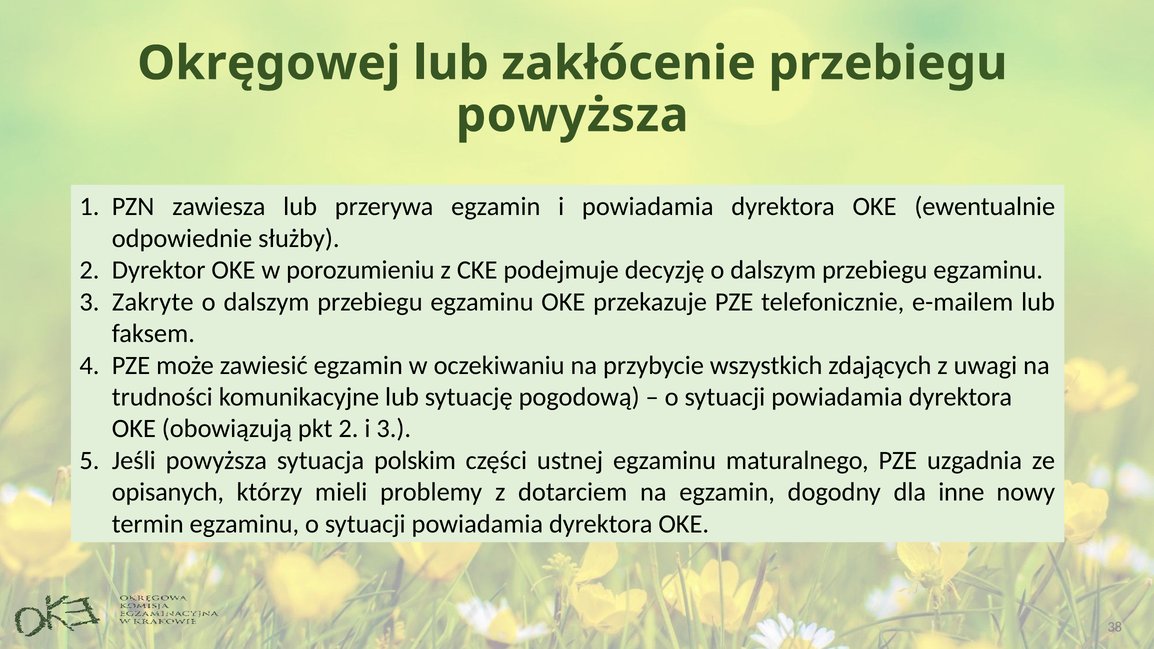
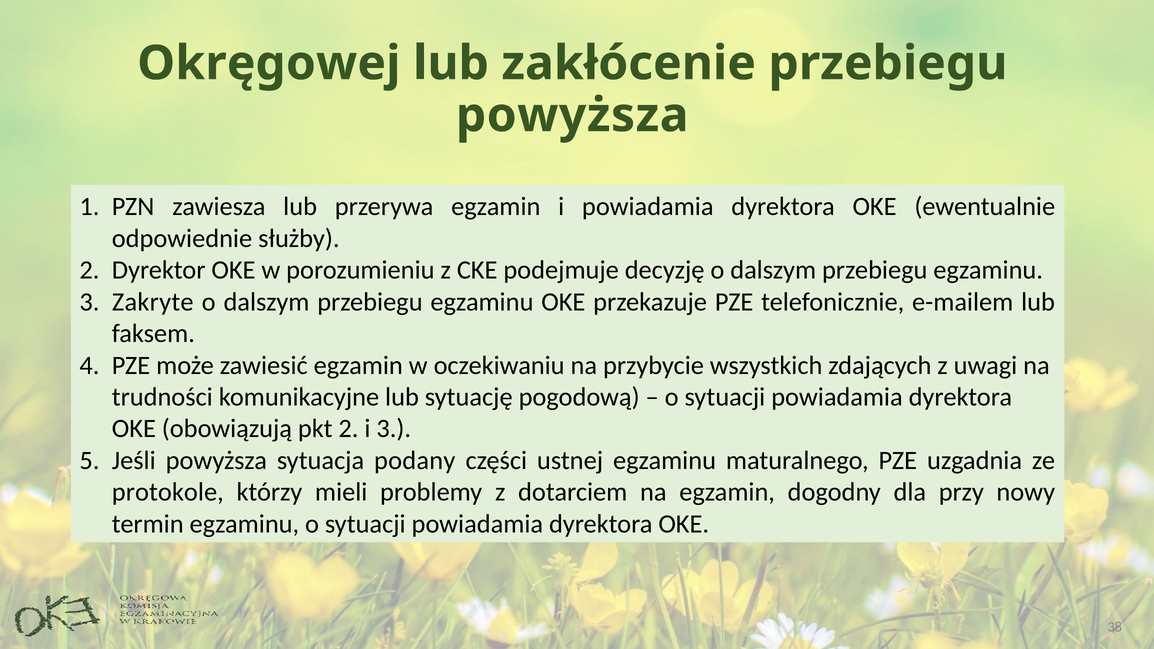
polskim: polskim -> podany
opisanych: opisanych -> protokole
inne: inne -> przy
